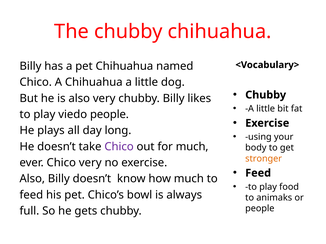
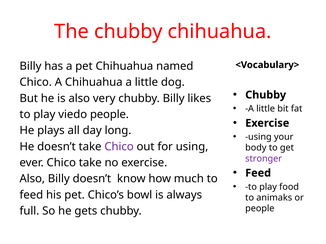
for much: much -> using
stronger colour: orange -> purple
Chico very: very -> take
